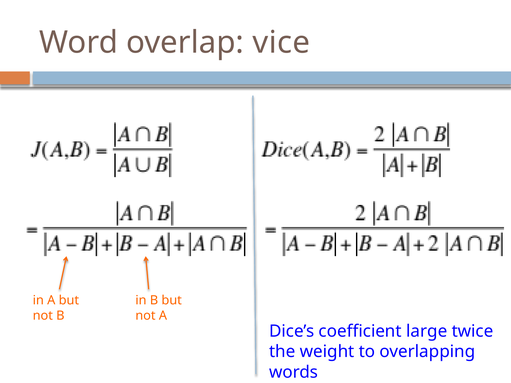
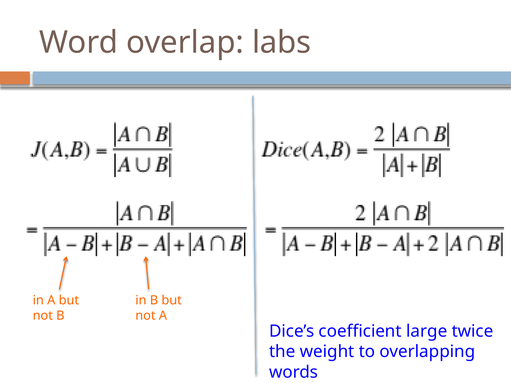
vice: vice -> labs
